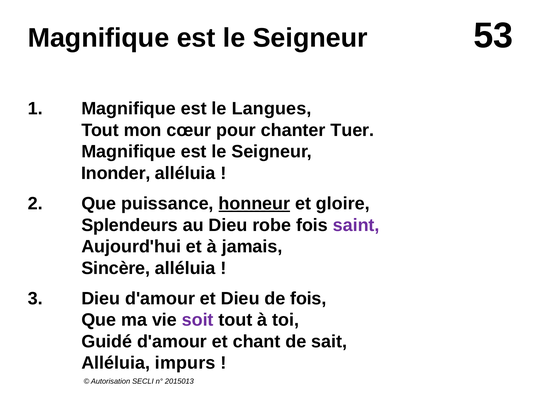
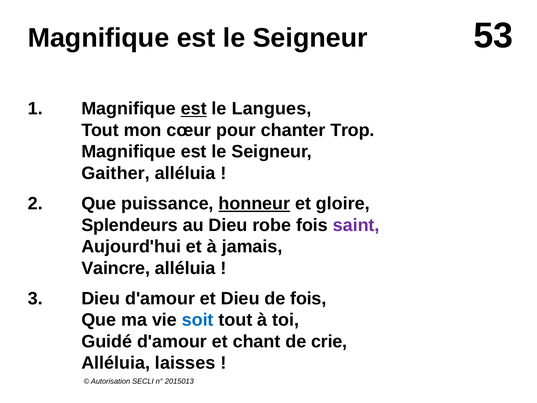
est at (194, 109) underline: none -> present
Tuer: Tuer -> Trop
Inonder: Inonder -> Gaither
Sincère: Sincère -> Vaincre
soit colour: purple -> blue
sait: sait -> crie
impurs: impurs -> laisses
